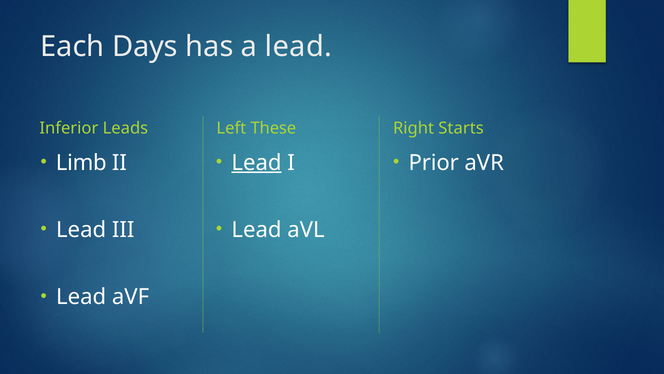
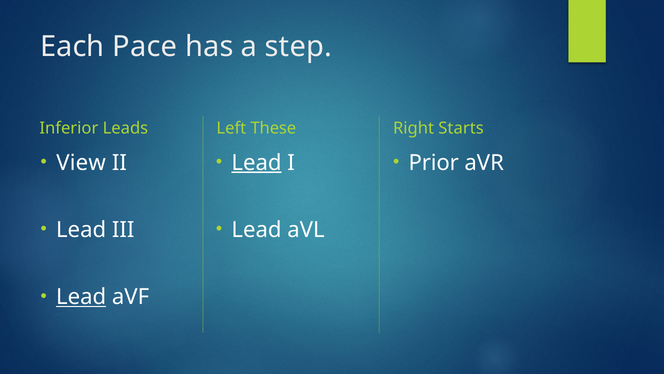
Days: Days -> Pace
a lead: lead -> step
Limb: Limb -> View
Lead at (81, 297) underline: none -> present
